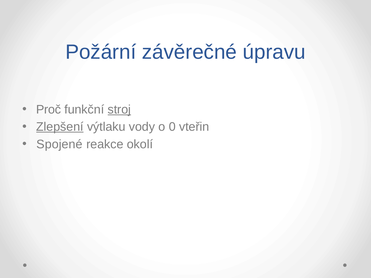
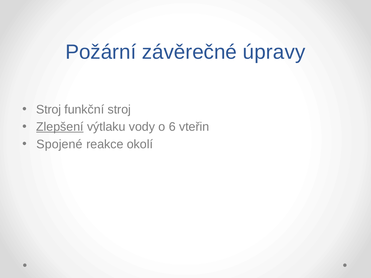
úpravu: úpravu -> úpravy
Proč at (49, 110): Proč -> Stroj
stroj at (119, 110) underline: present -> none
0: 0 -> 6
